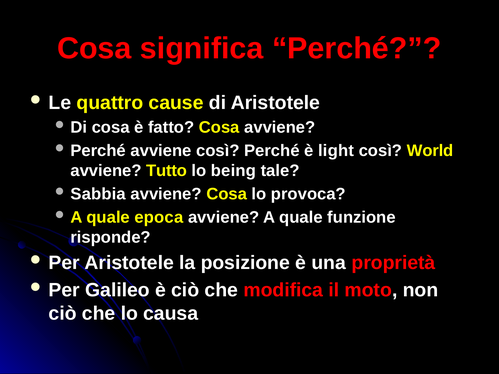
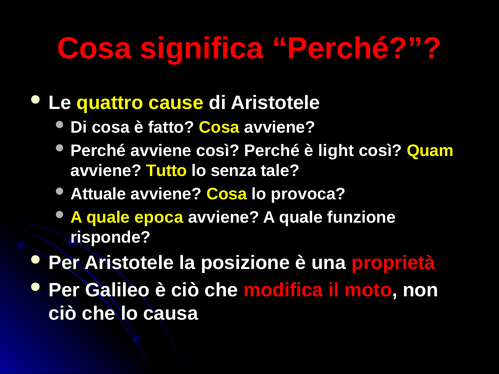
World: World -> Quam
being: being -> senza
Sabbia: Sabbia -> Attuale
